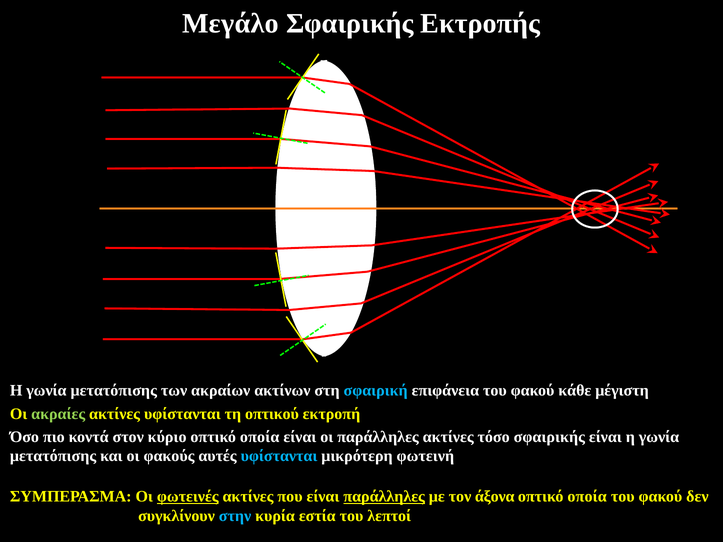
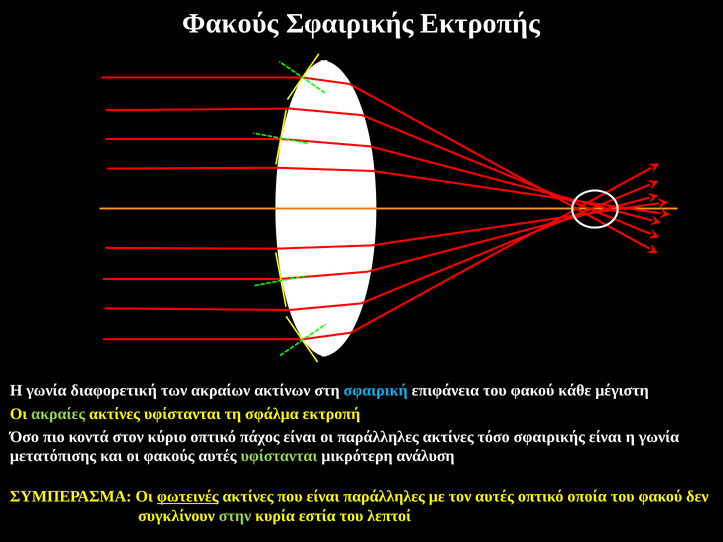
Μεγάλο at (230, 24): Μεγάλο -> Φακούς
μετατόπισης at (114, 391): μετατόπισης -> διαφορετική
οπτικού: οπτικού -> σφάλμα
κύριο οπτικό οποία: οποία -> πάχος
υφίστανται at (279, 456) colour: light blue -> light green
φωτεινή: φωτεινή -> ανάλυση
παράλληλες at (384, 497) underline: present -> none
τον άξονα: άξονα -> αυτές
στην colour: light blue -> light green
